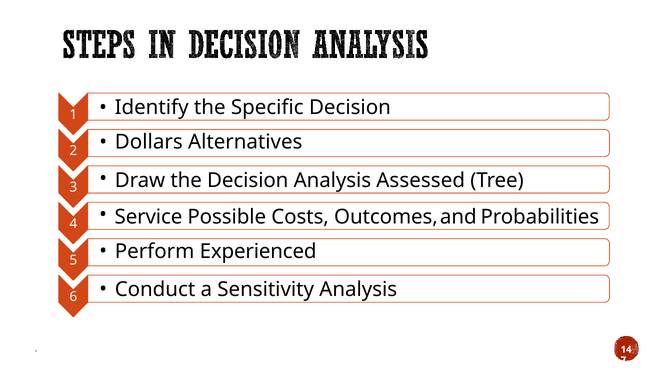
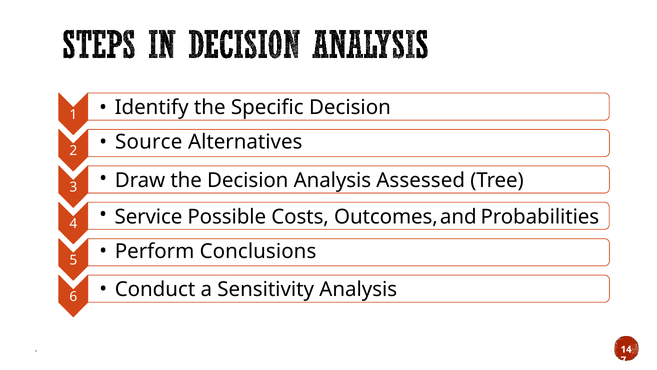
Dollars: Dollars -> Source
Experienced: Experienced -> Conclusions
